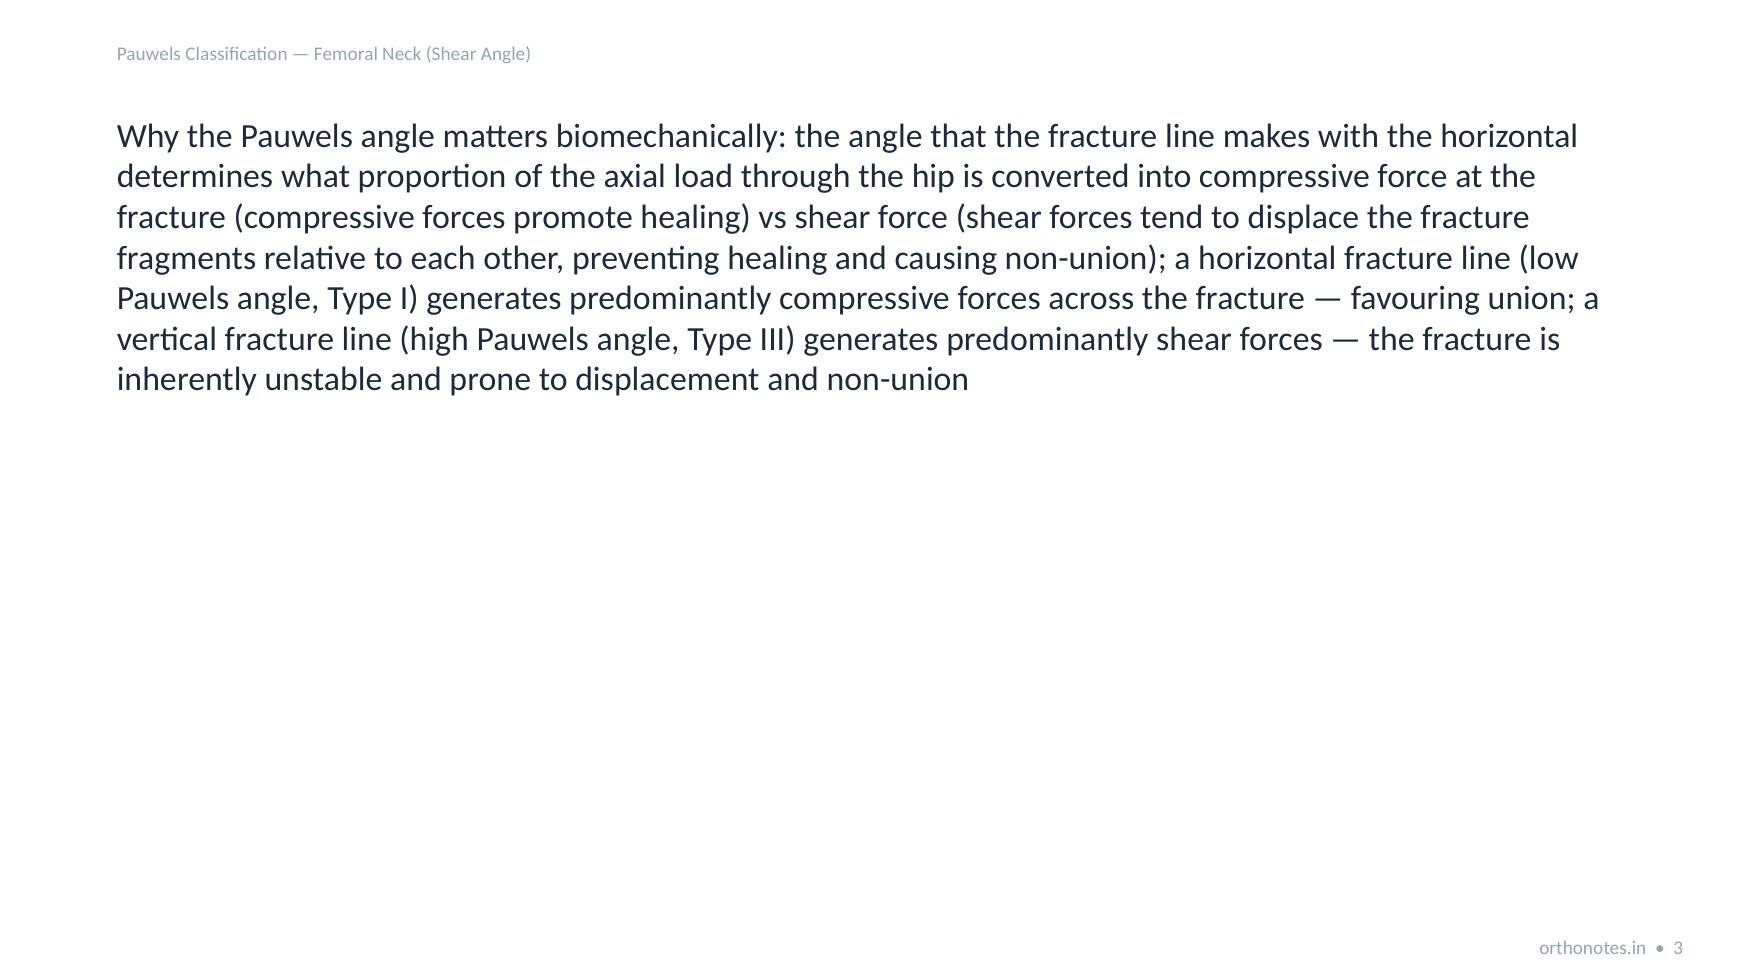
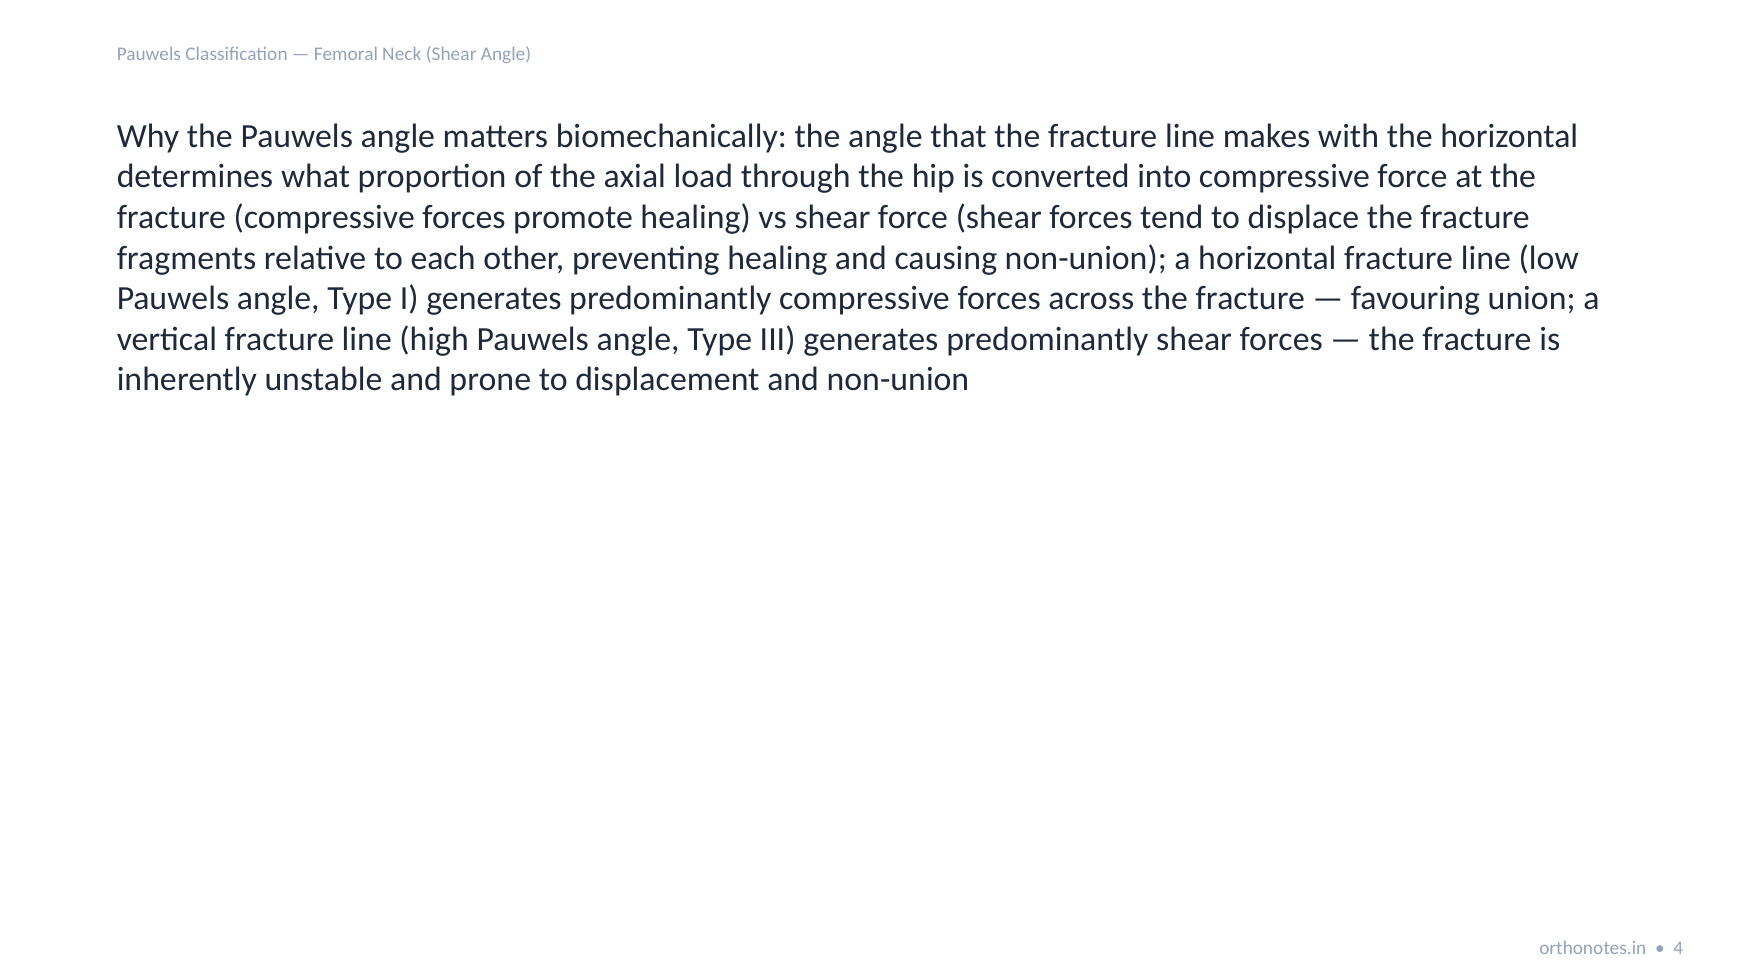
3: 3 -> 4
